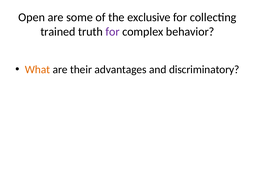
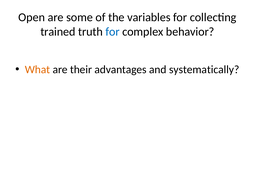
exclusive: exclusive -> variables
for at (113, 32) colour: purple -> blue
discriminatory: discriminatory -> systematically
